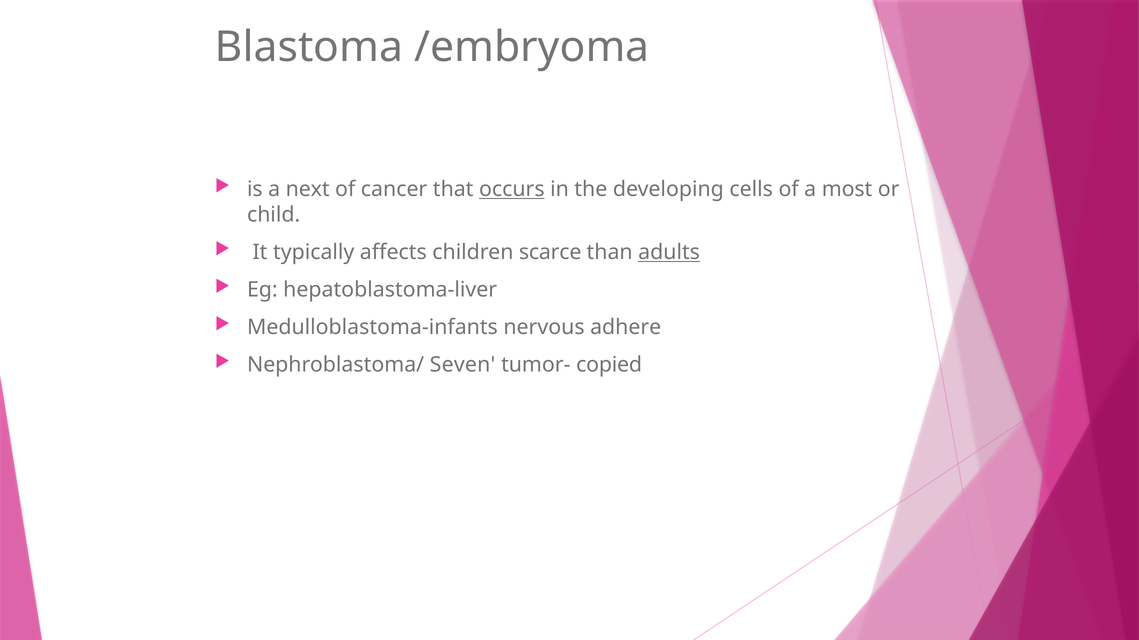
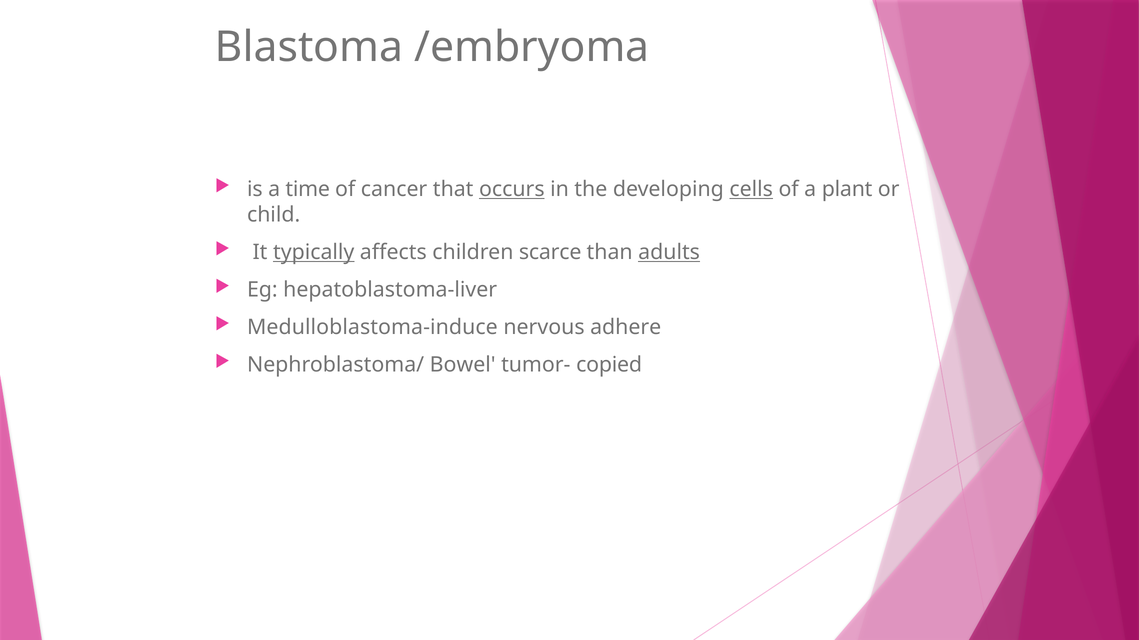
next: next -> time
cells underline: none -> present
most: most -> plant
typically underline: none -> present
Medulloblastoma-infants: Medulloblastoma-infants -> Medulloblastoma-induce
Seven: Seven -> Bowel
